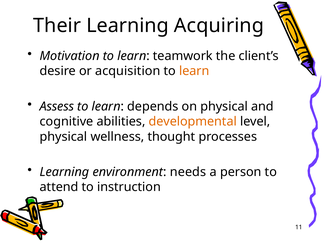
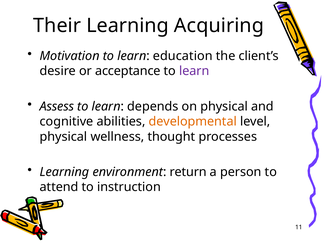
teamwork: teamwork -> education
acquisition: acquisition -> acceptance
learn at (194, 71) colour: orange -> purple
needs: needs -> return
